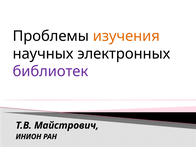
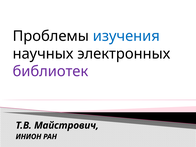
изучения colour: orange -> blue
